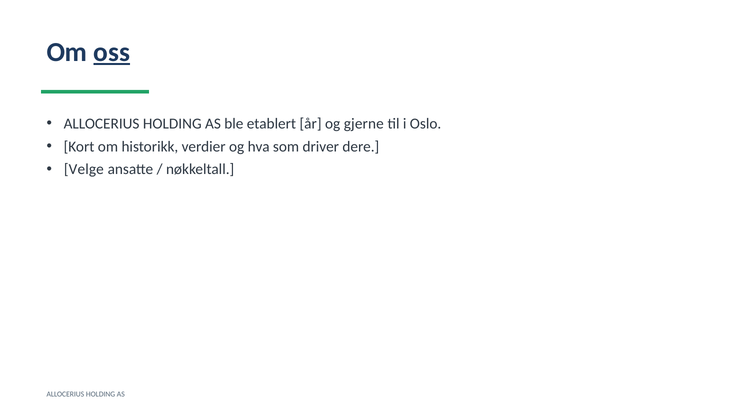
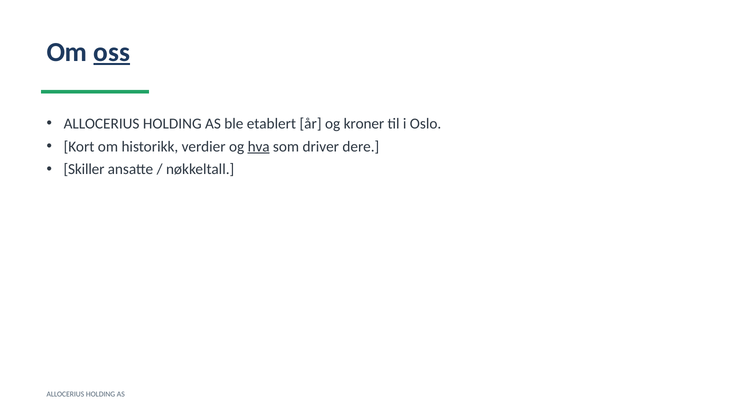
gjerne: gjerne -> kroner
hva underline: none -> present
Velge: Velge -> Skiller
